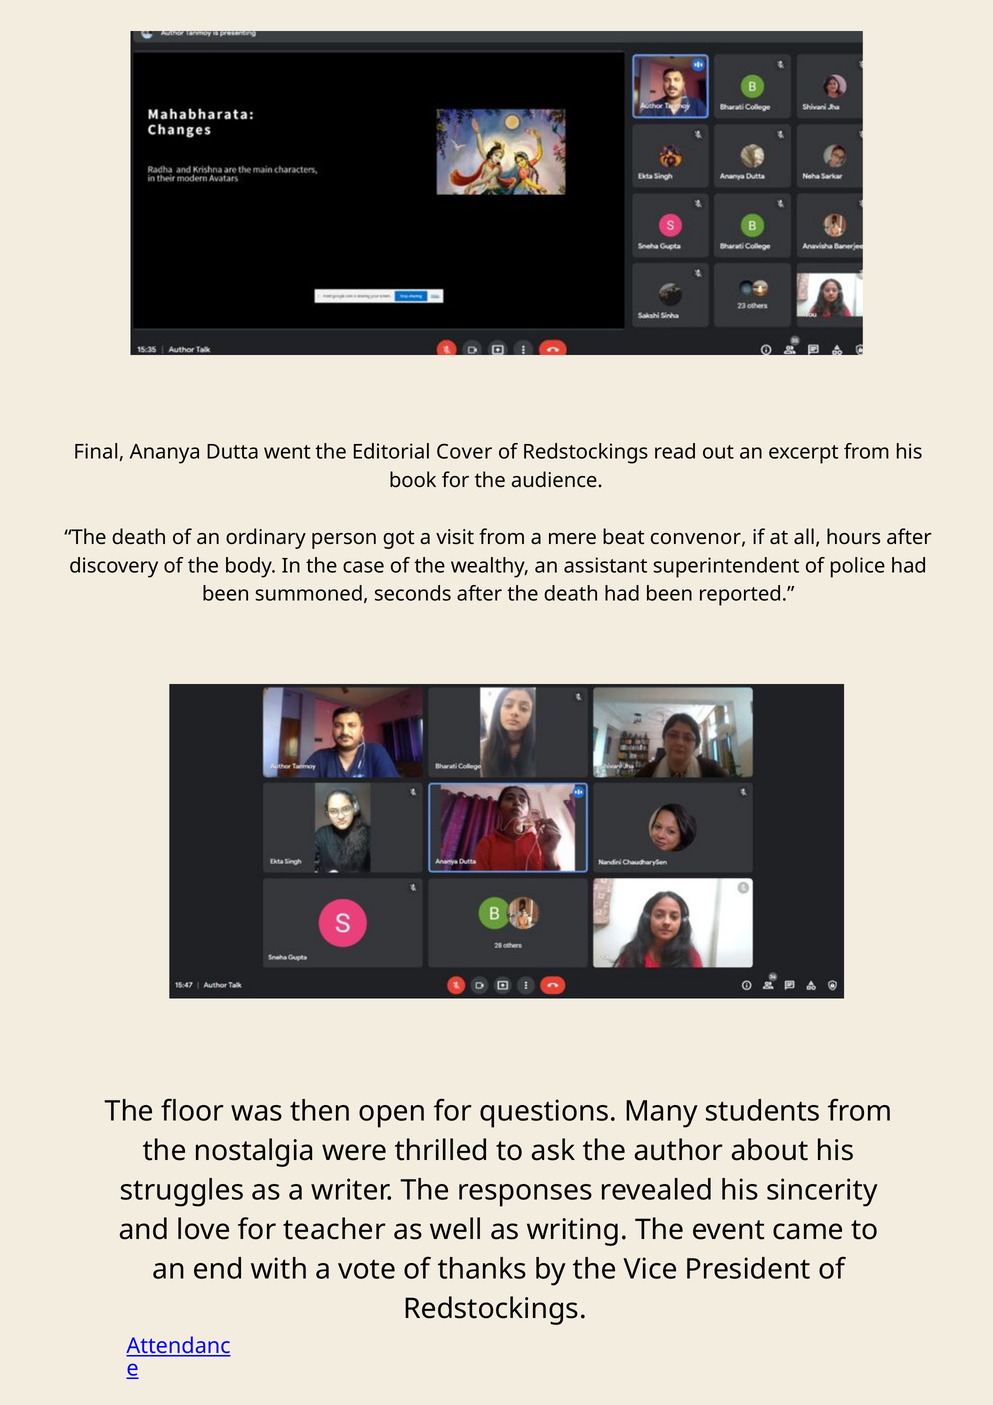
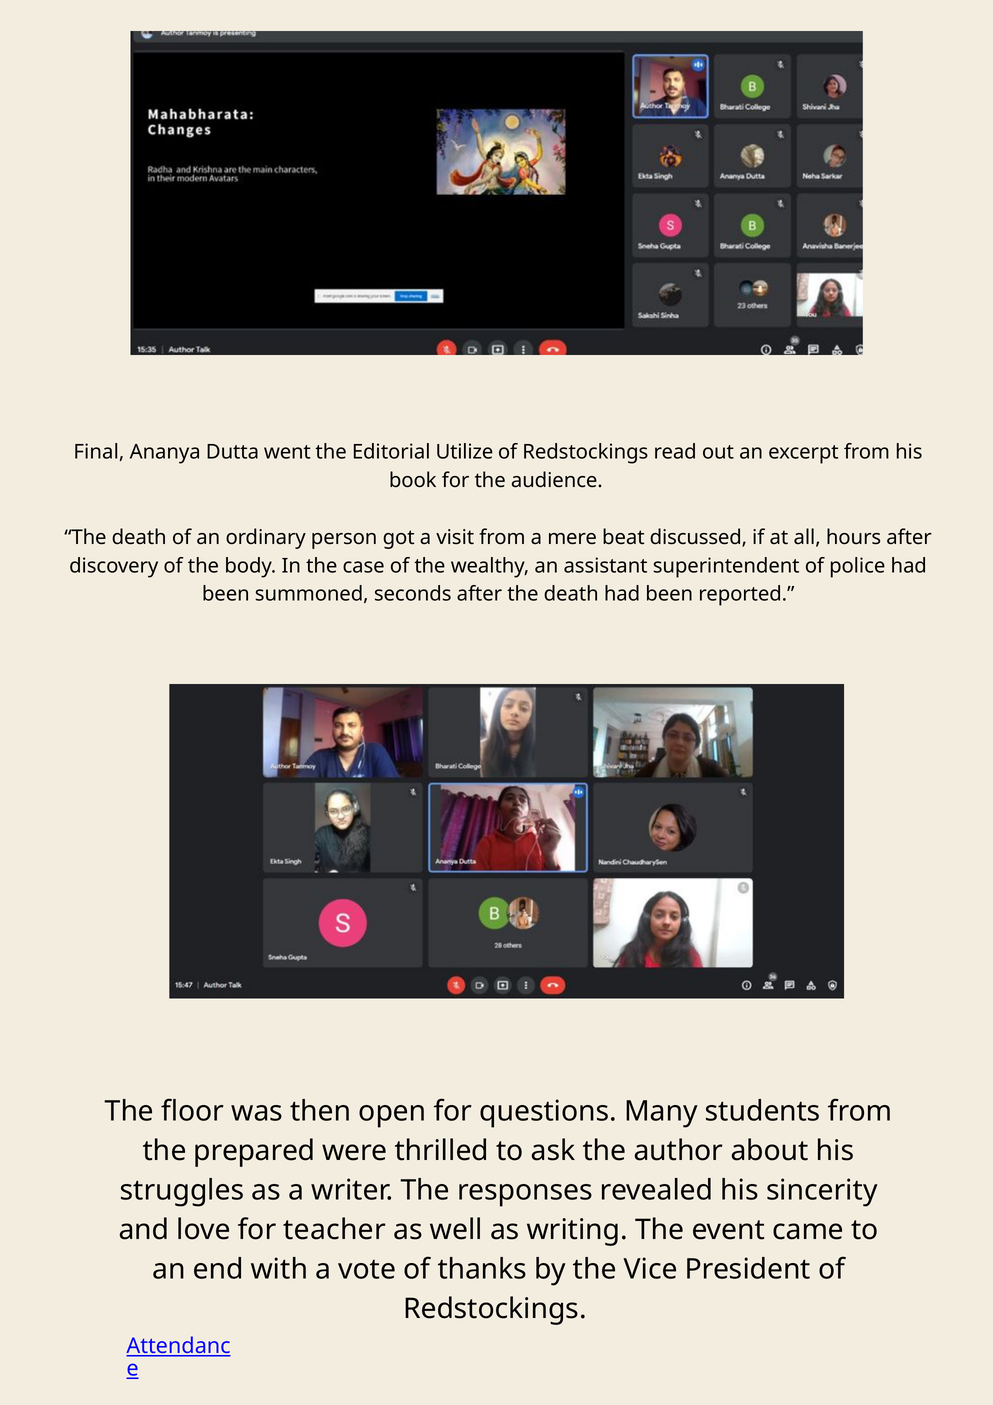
Cover: Cover -> Utilize
convenor: convenor -> discussed
nostalgia: nostalgia -> prepared
